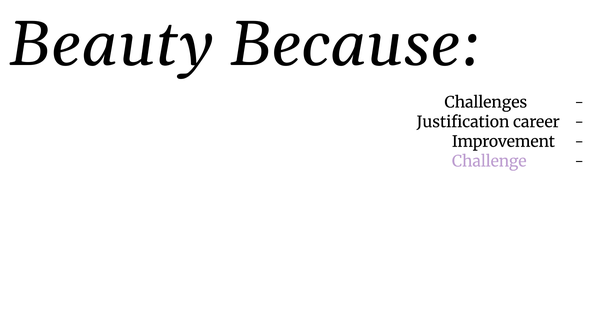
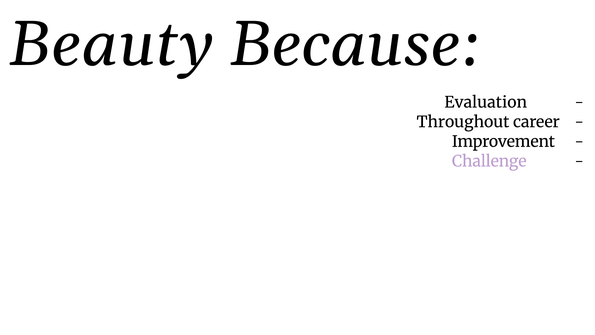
Challenges: Challenges -> Evaluation
Justification: Justification -> Throughout
